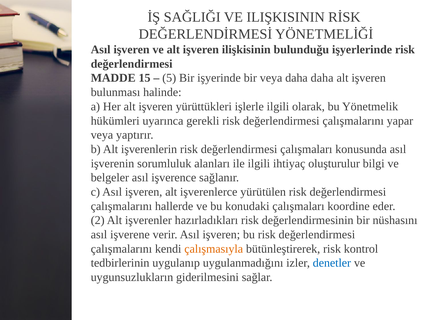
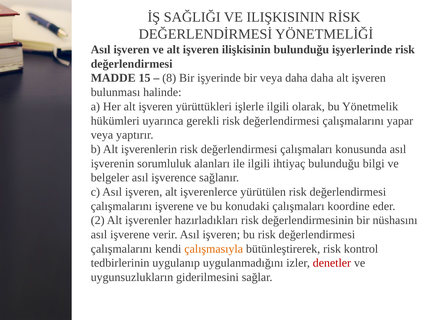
5: 5 -> 8
ihtiyaç oluşturulur: oluşturulur -> bulunduğu
çalışmalarını hallerde: hallerde -> işverene
denetler colour: blue -> red
